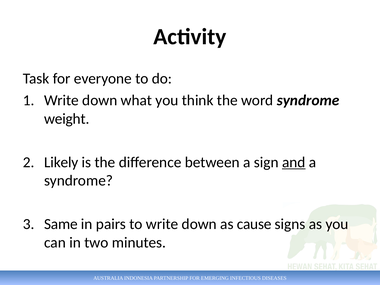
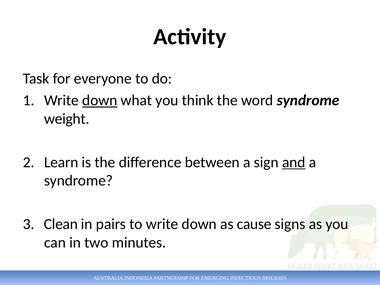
down at (100, 100) underline: none -> present
Likely: Likely -> Learn
Same: Same -> Clean
